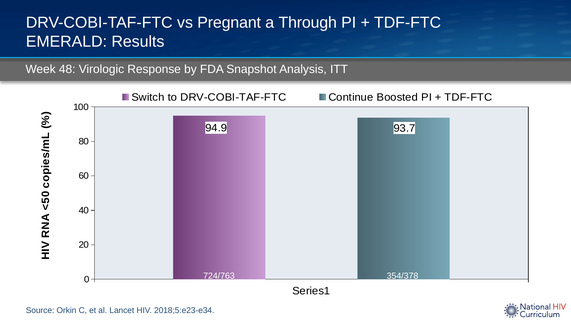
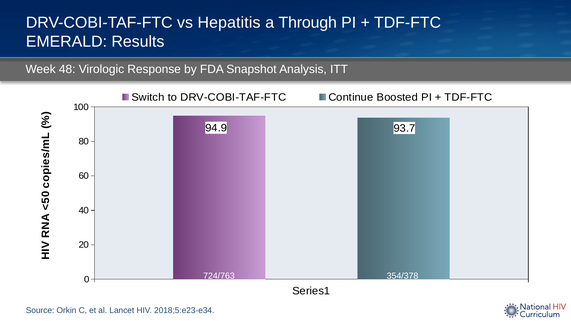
Pregnant: Pregnant -> Hepatitis
